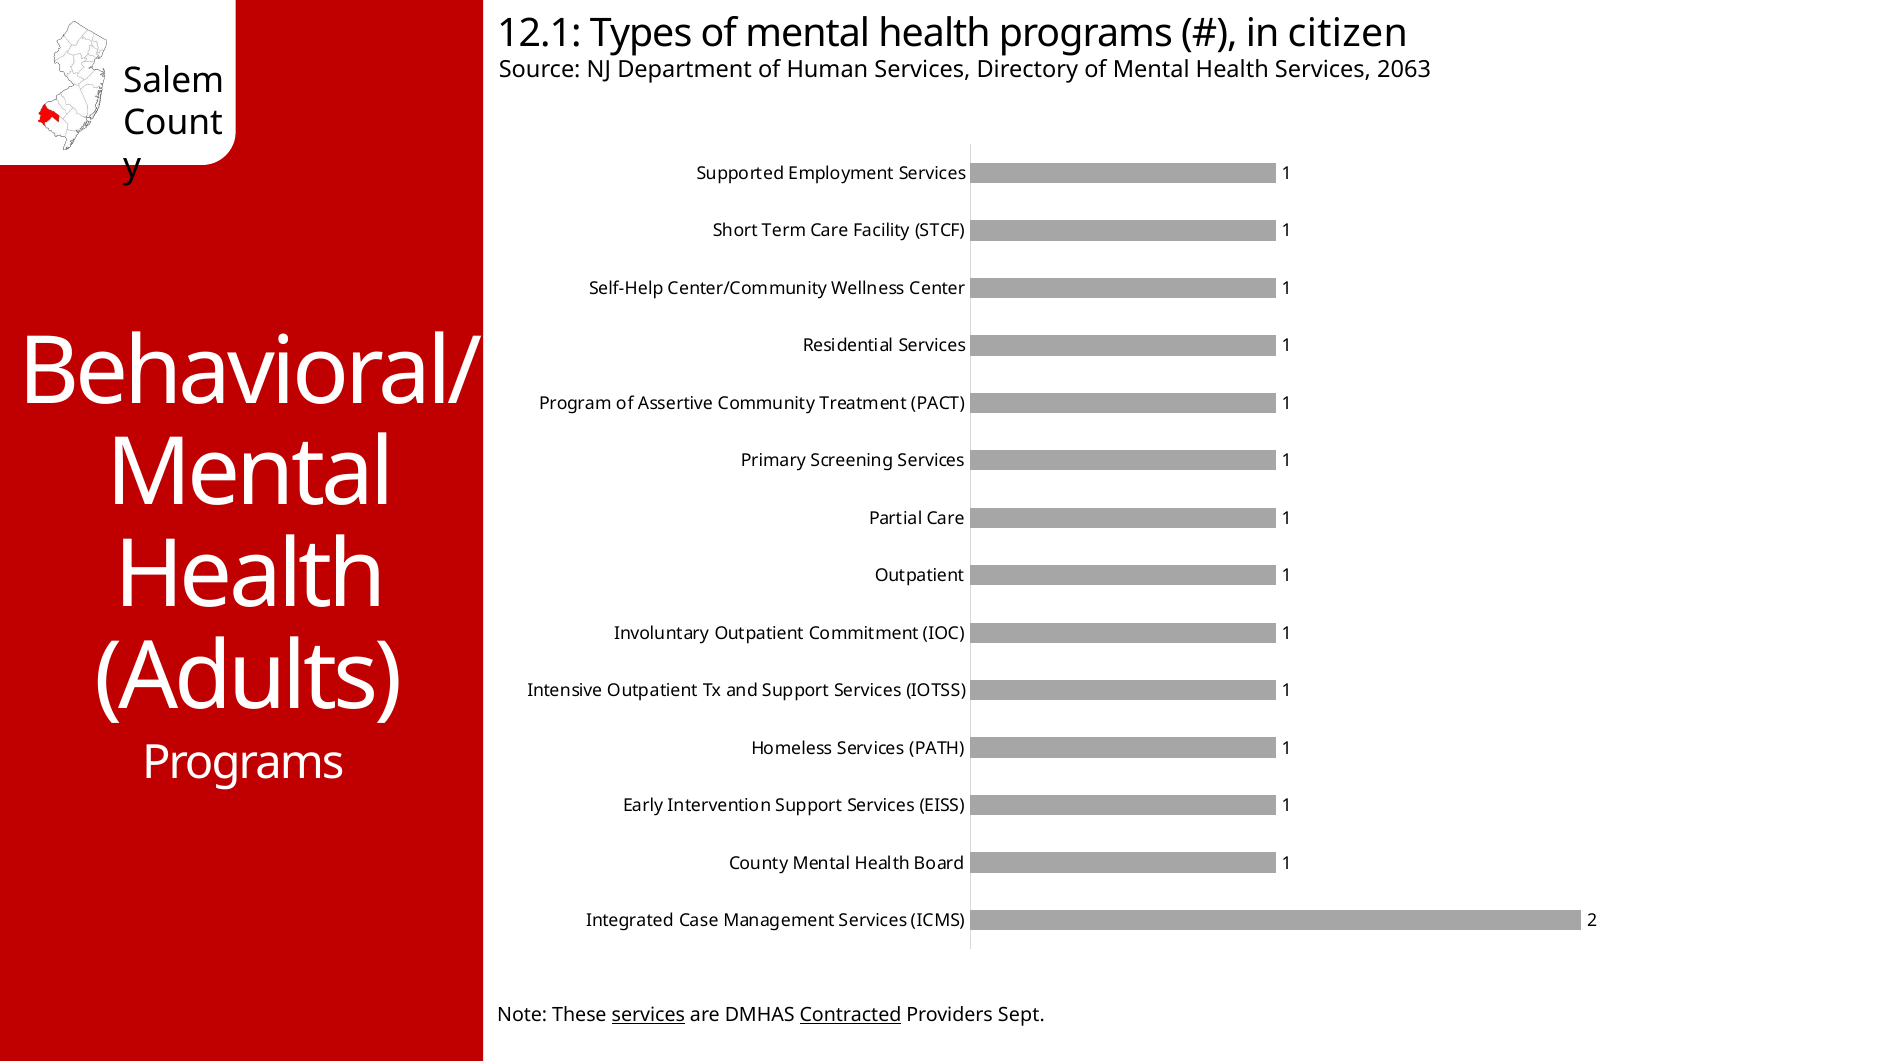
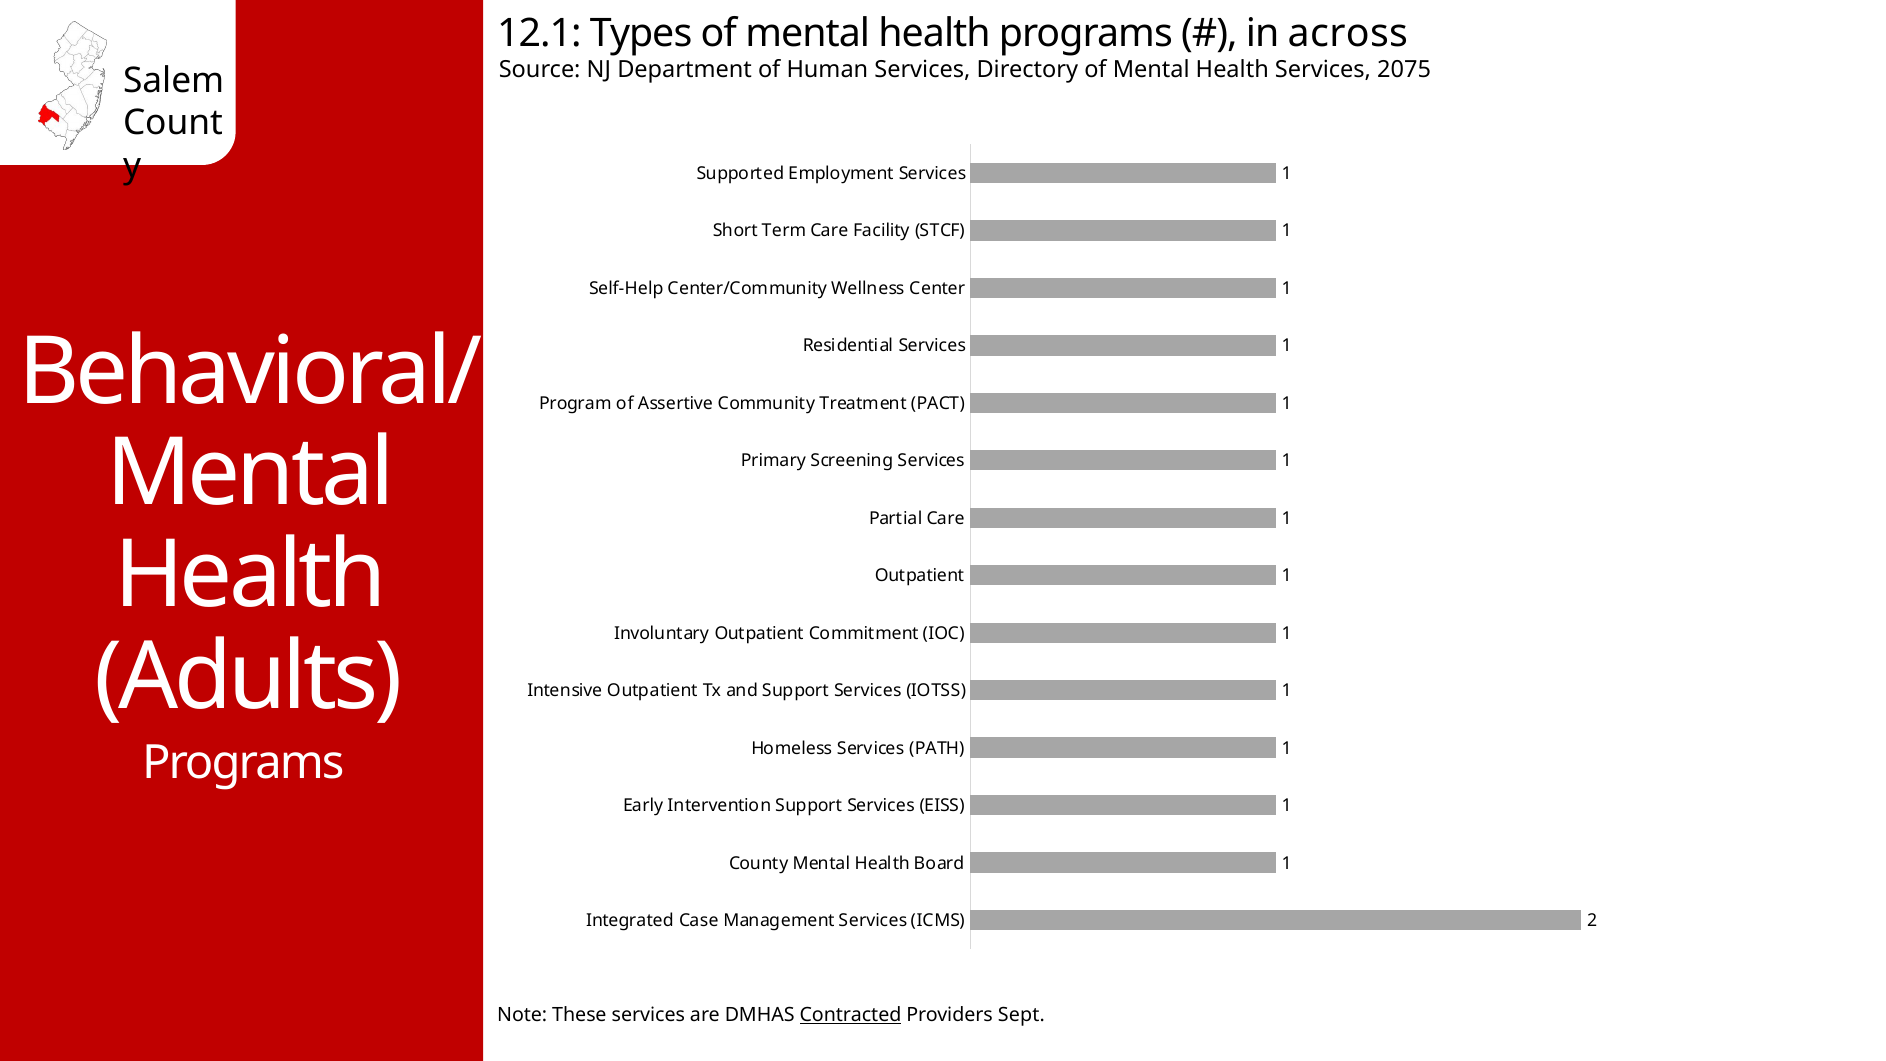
citizen: citizen -> across
2063: 2063 -> 2075
services at (648, 1015) underline: present -> none
